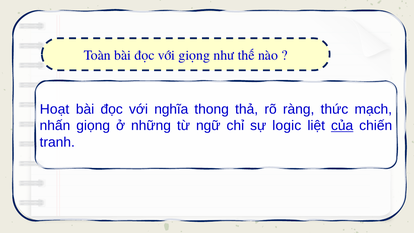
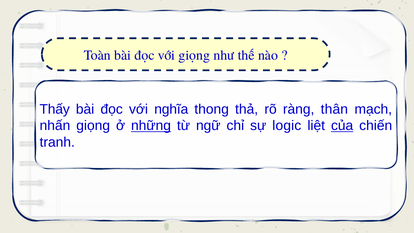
Hoạt: Hoạt -> Thấy
thức: thức -> thân
những underline: none -> present
